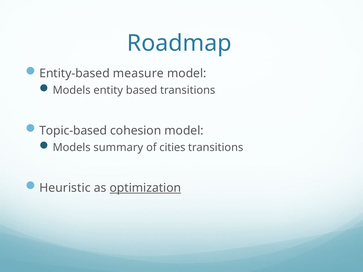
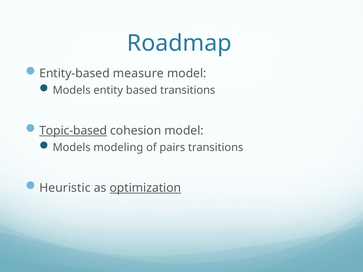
Topic-based underline: none -> present
summary: summary -> modeling
cities: cities -> pairs
